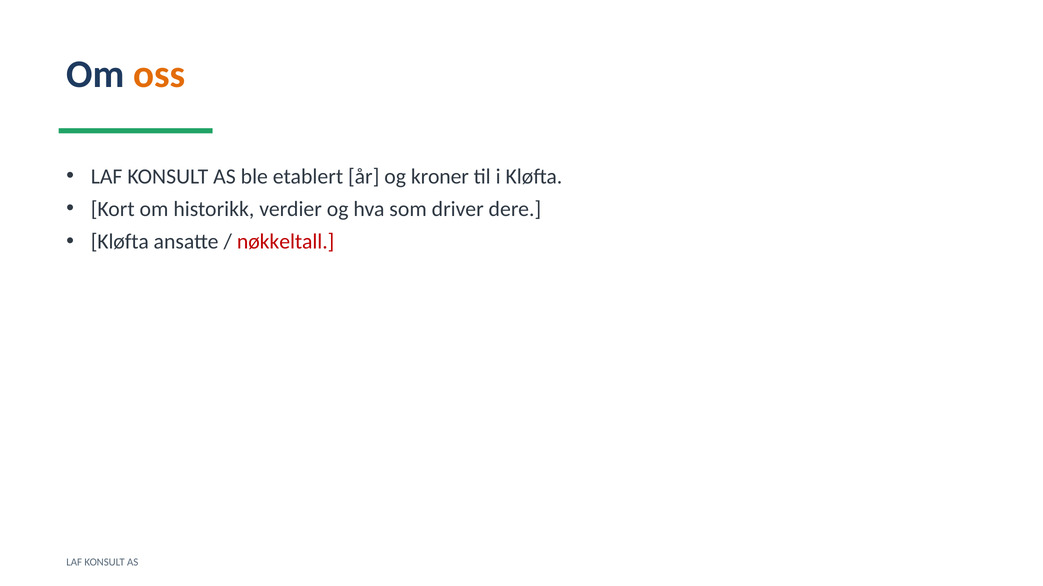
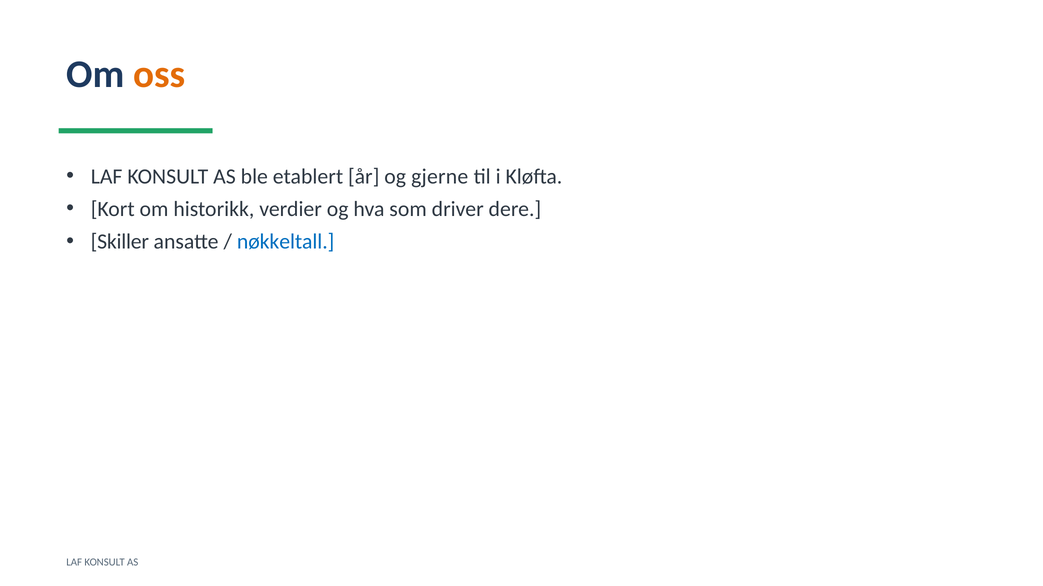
kroner: kroner -> gjerne
Kløfta at (120, 242): Kløfta -> Skiller
nøkkeltall colour: red -> blue
